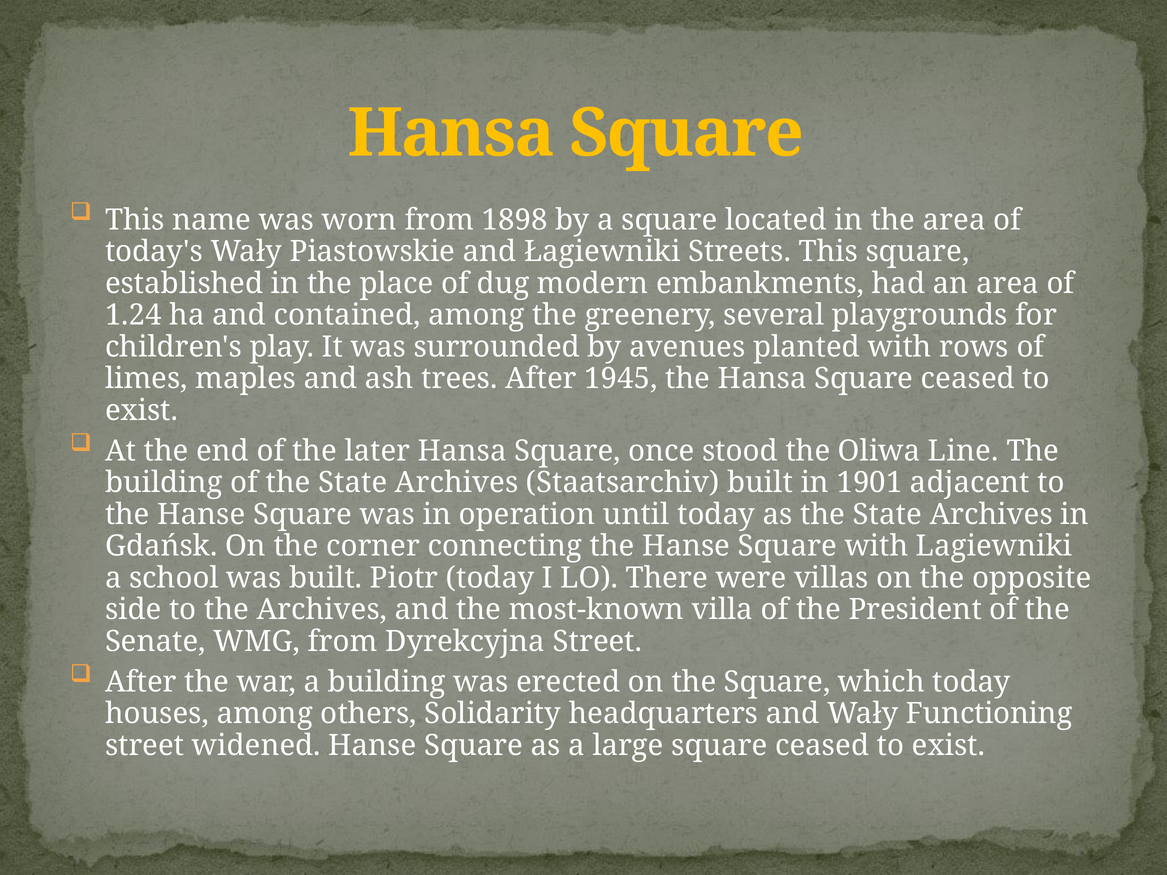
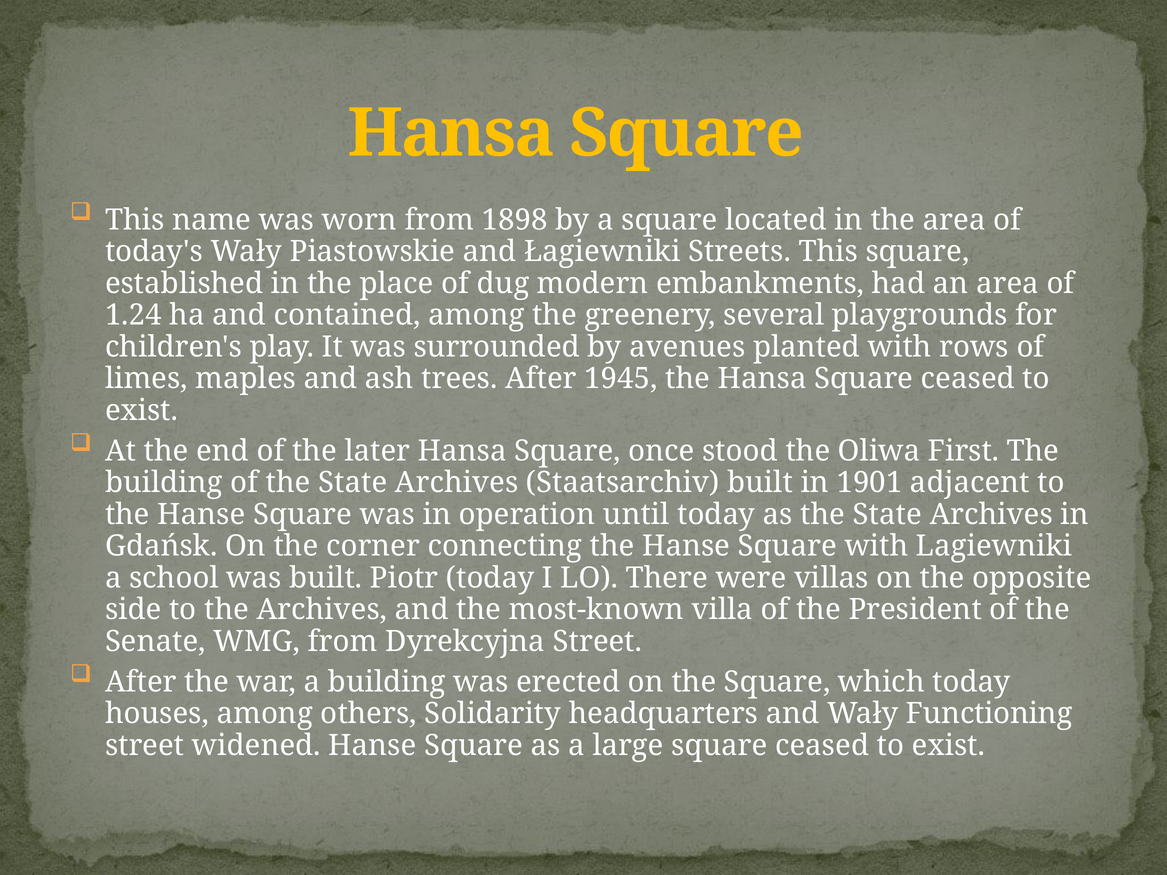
Line: Line -> First
